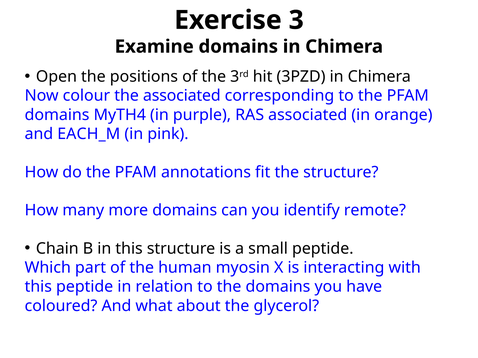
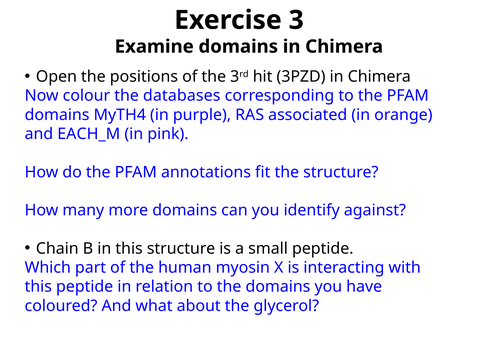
the associated: associated -> databases
remote: remote -> against
